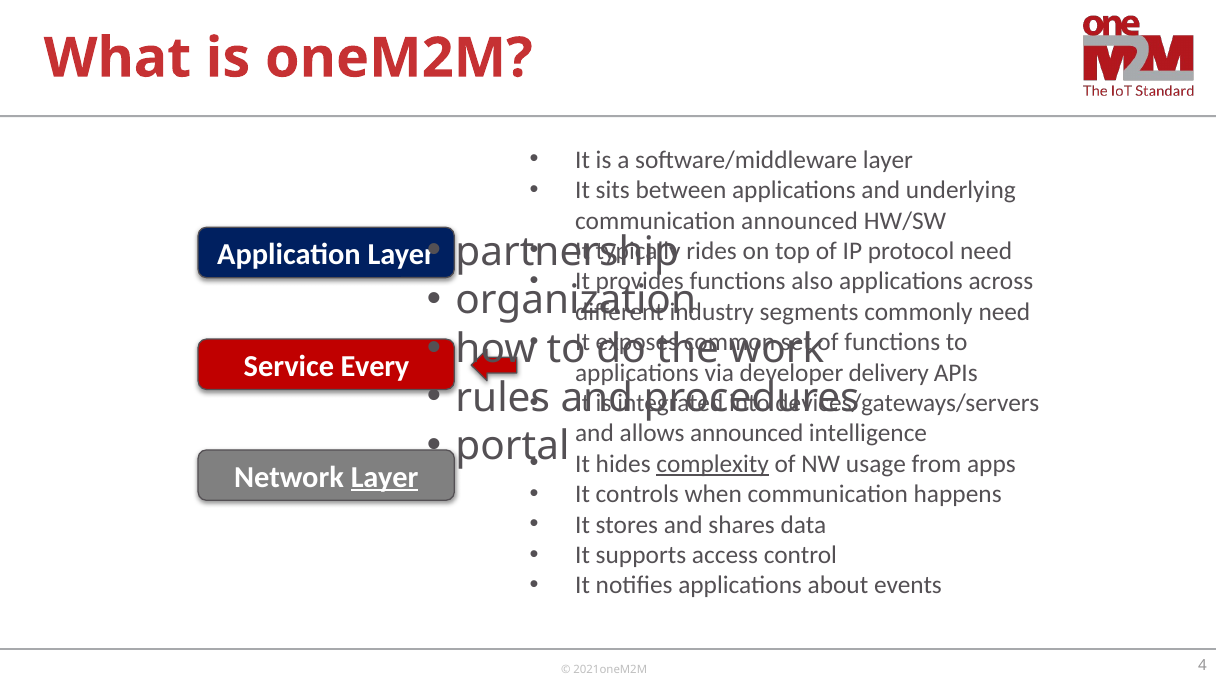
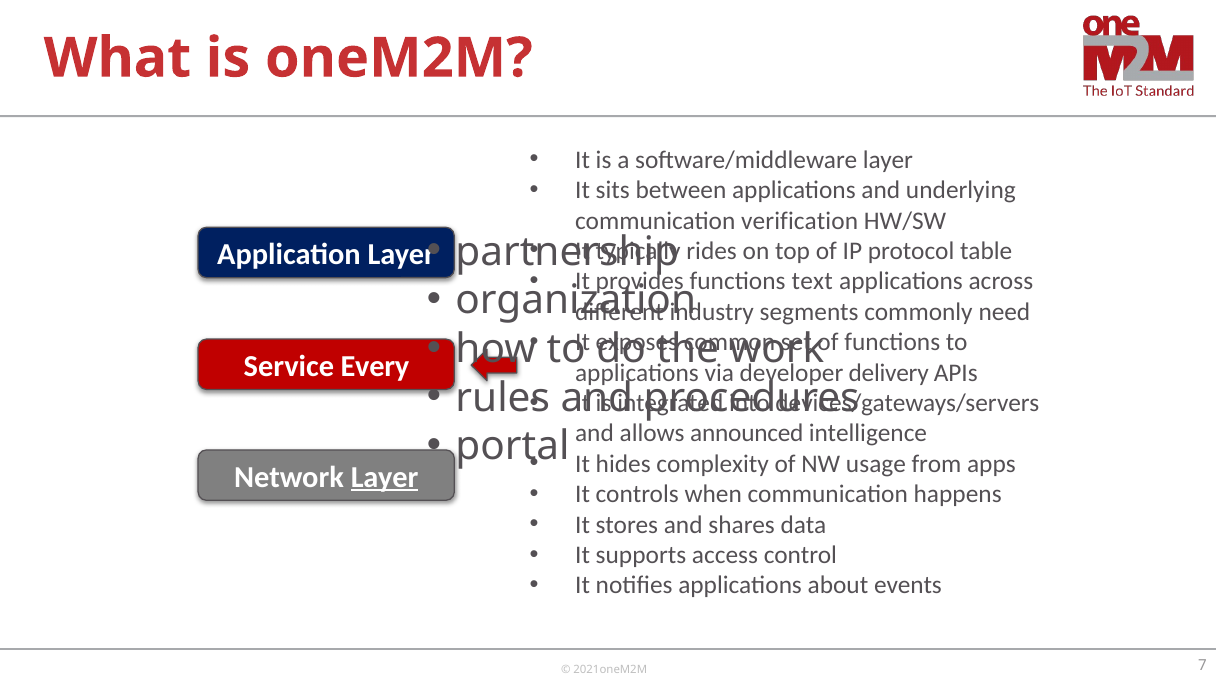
communication announced: announced -> verification
protocol need: need -> table
also: also -> text
complexity underline: present -> none
4: 4 -> 7
